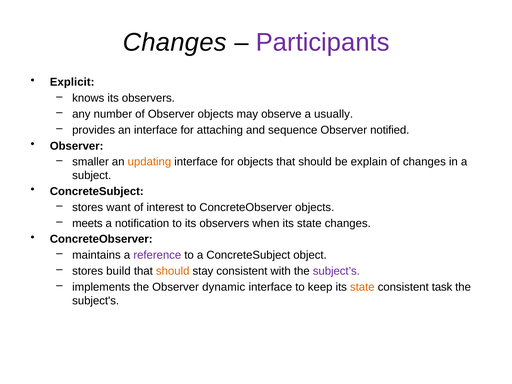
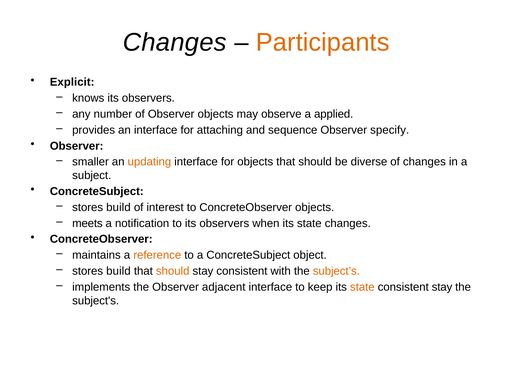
Participants colour: purple -> orange
usually: usually -> applied
notified: notified -> specify
explain: explain -> diverse
want at (118, 207): want -> build
reference colour: purple -> orange
subject’s colour: purple -> orange
dynamic: dynamic -> adjacent
consistent task: task -> stay
